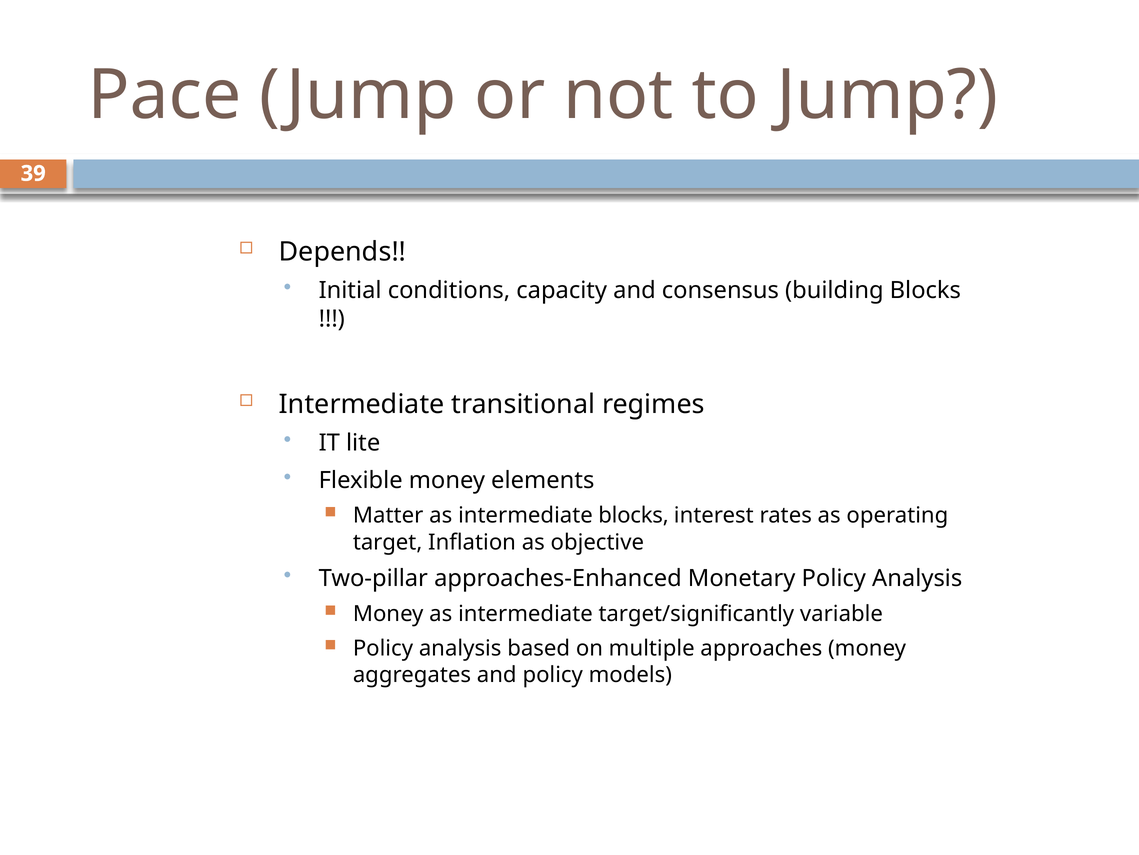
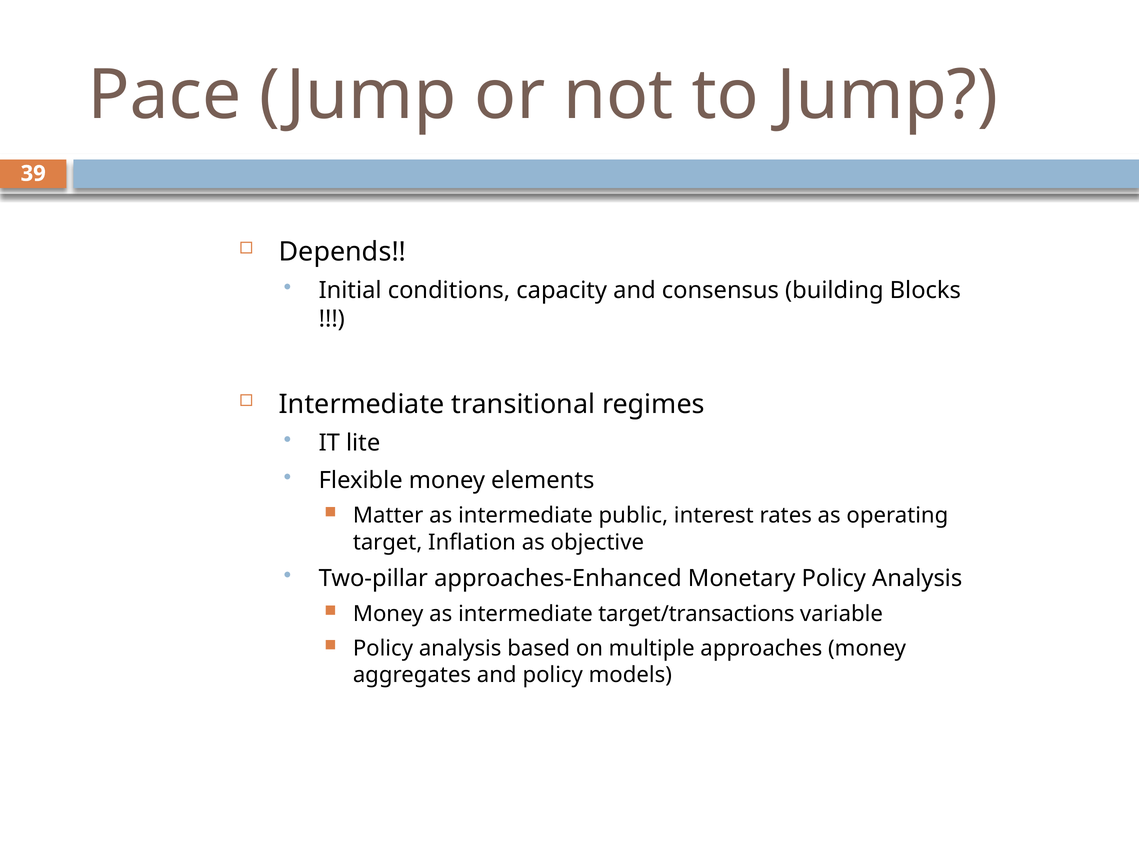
intermediate blocks: blocks -> public
target/significantly: target/significantly -> target/transactions
